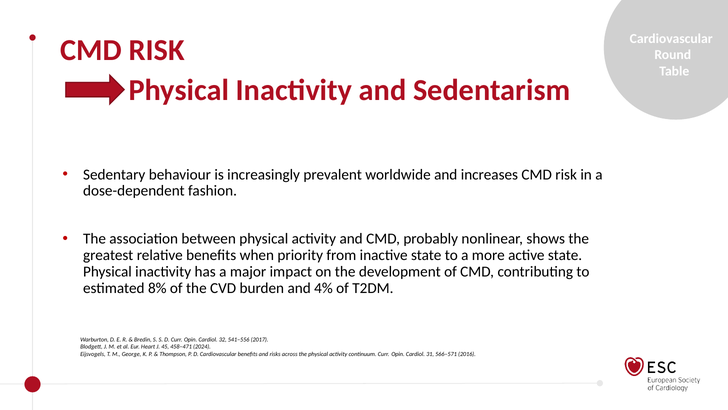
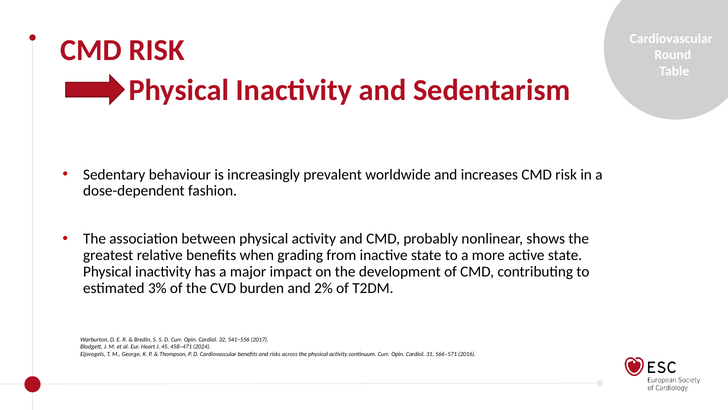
priority: priority -> grading
8%: 8% -> 3%
4%: 4% -> 2%
